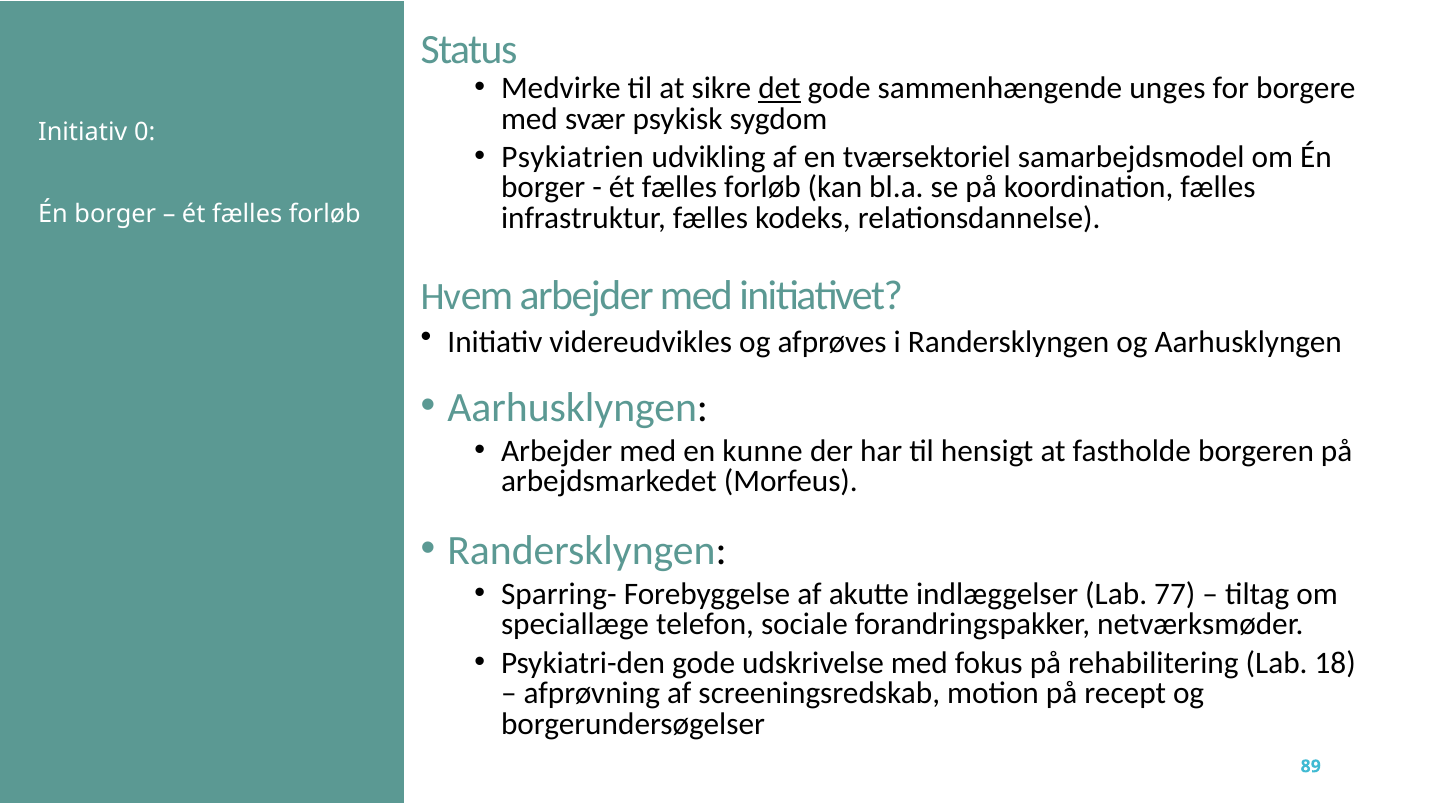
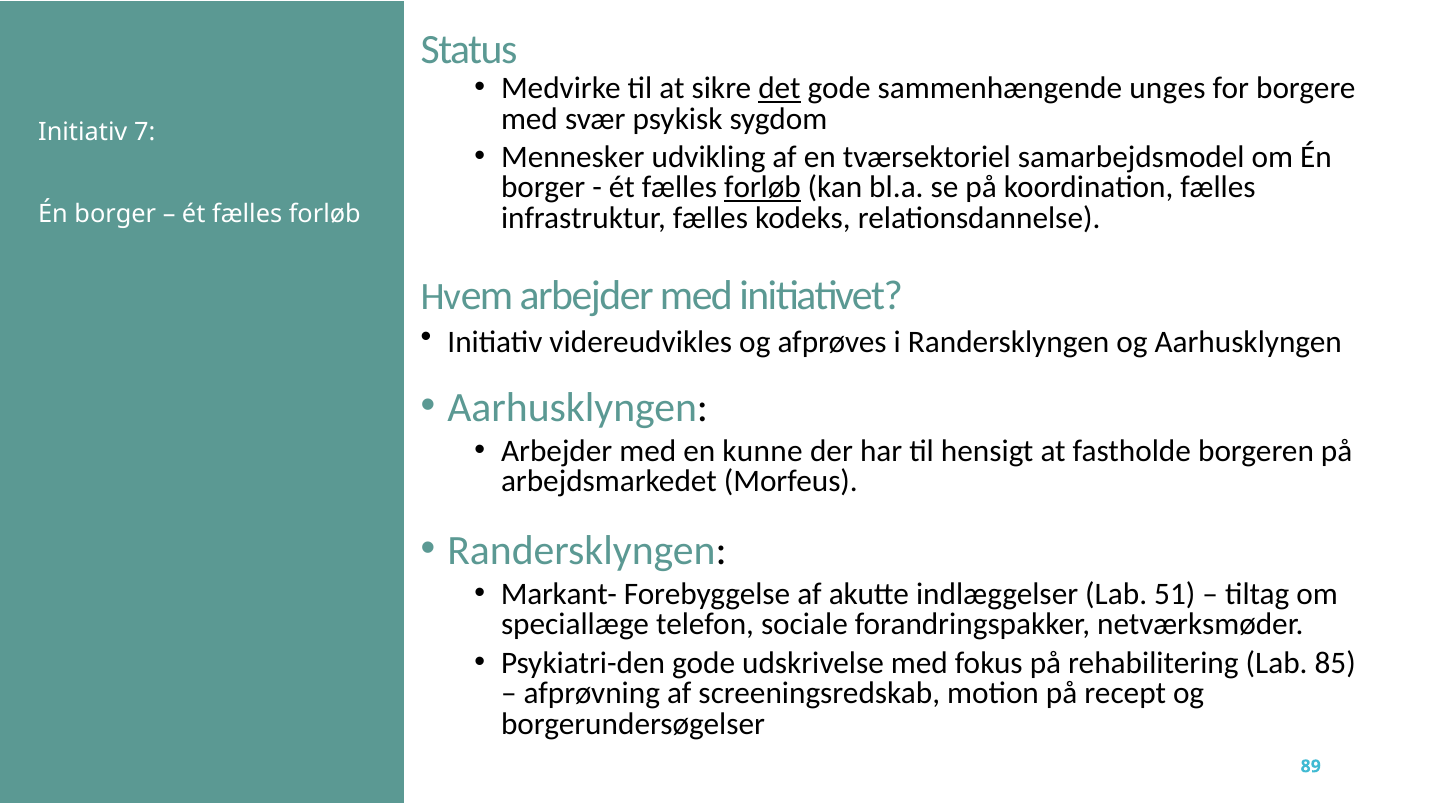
0: 0 -> 7
Psykiatrien: Psykiatrien -> Mennesker
forløb at (762, 188) underline: none -> present
Sparring-: Sparring- -> Markant-
77: 77 -> 51
18: 18 -> 85
